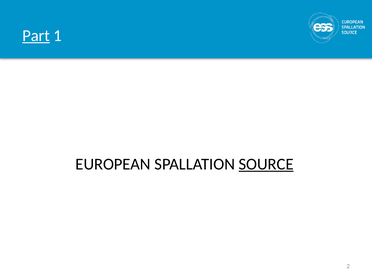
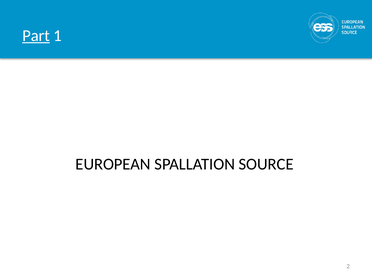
SOURCE underline: present -> none
